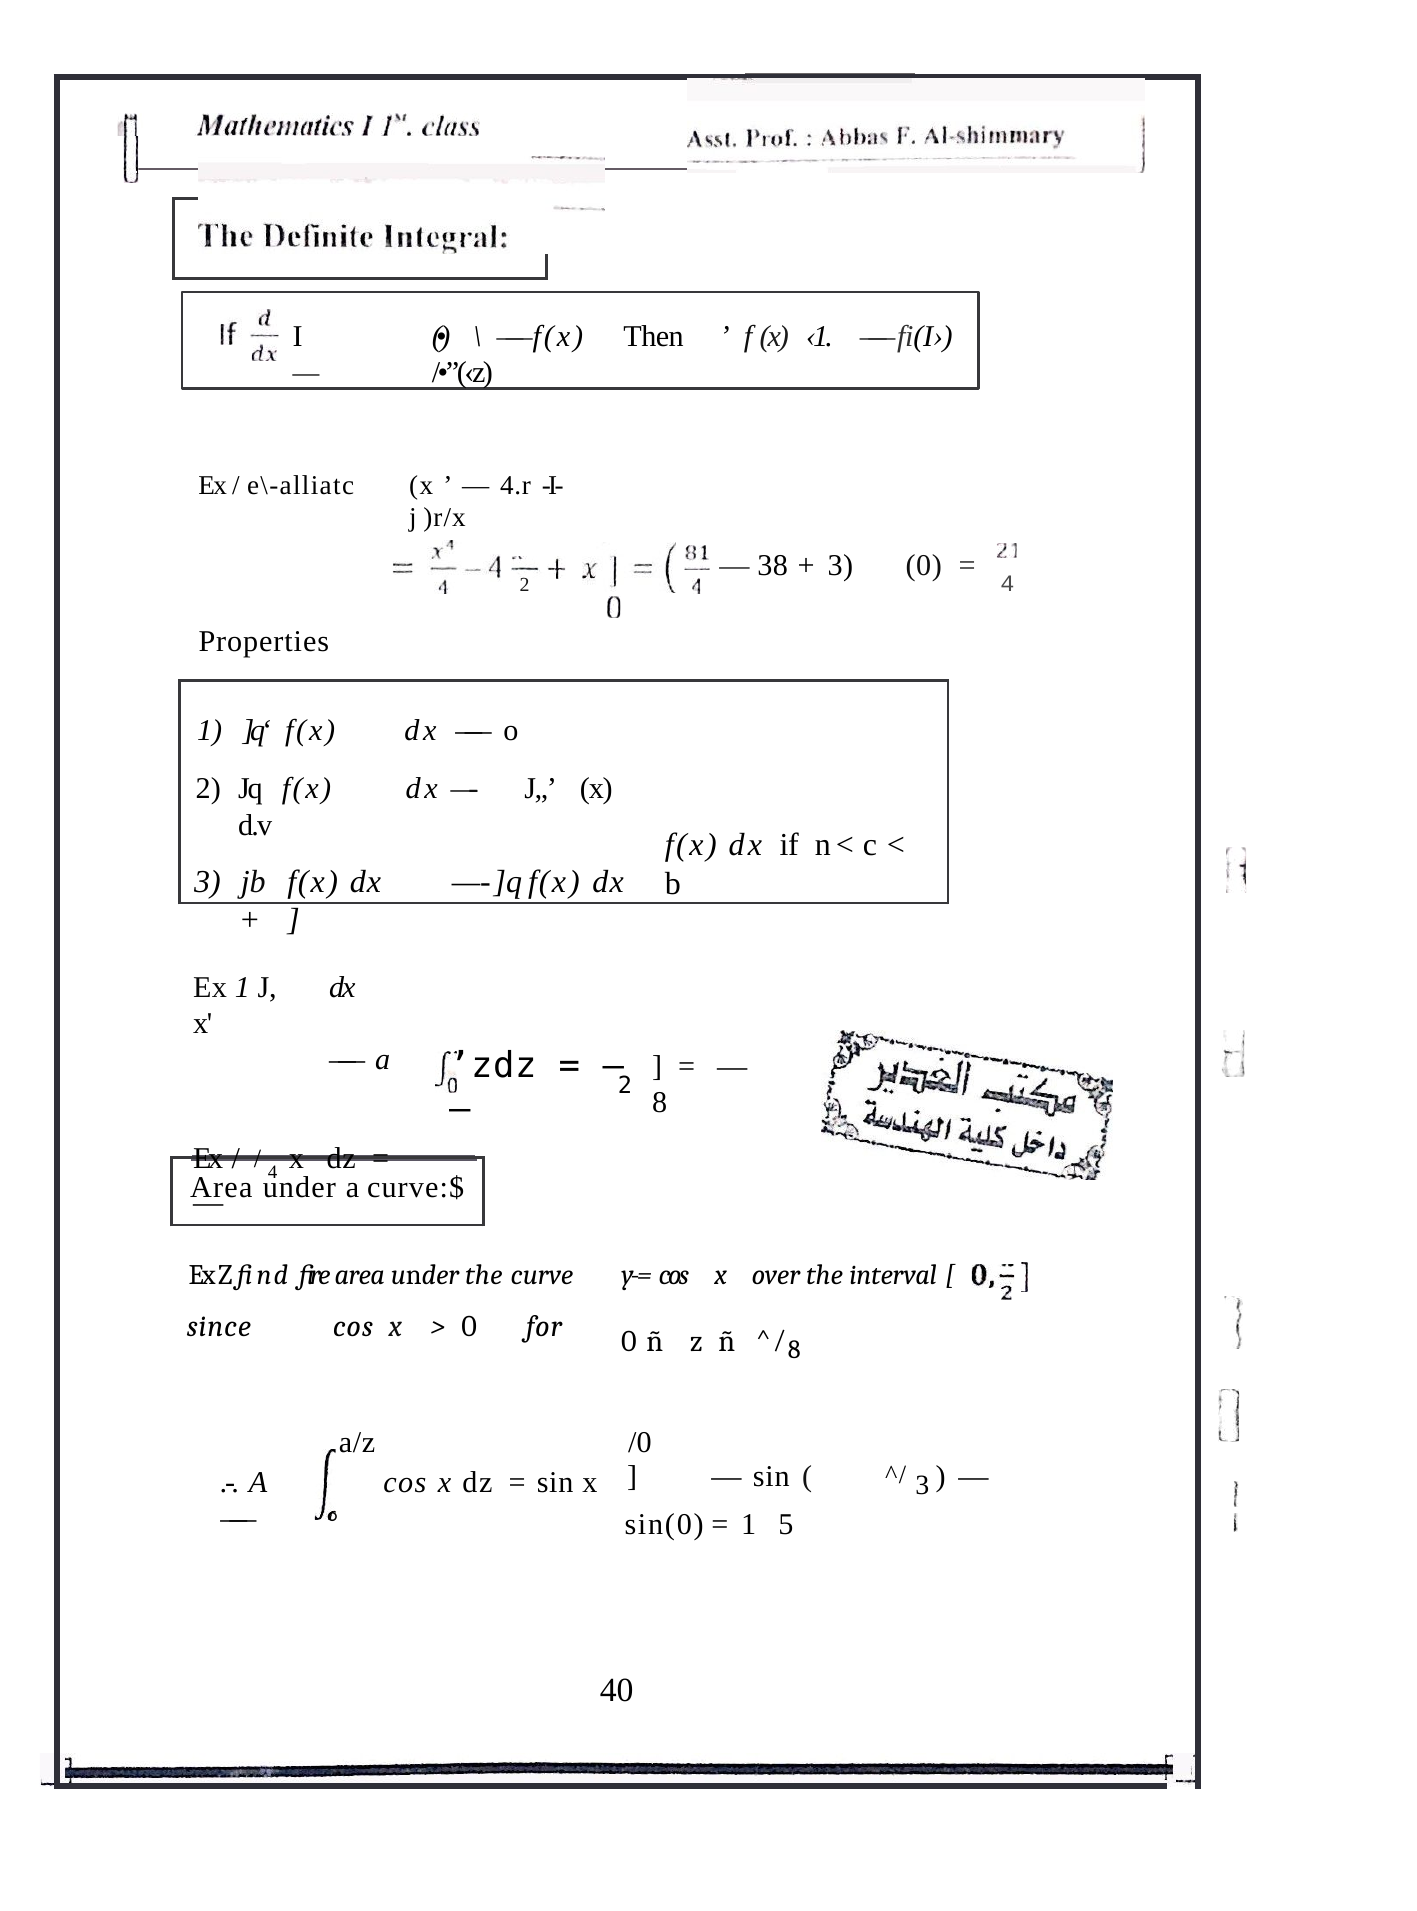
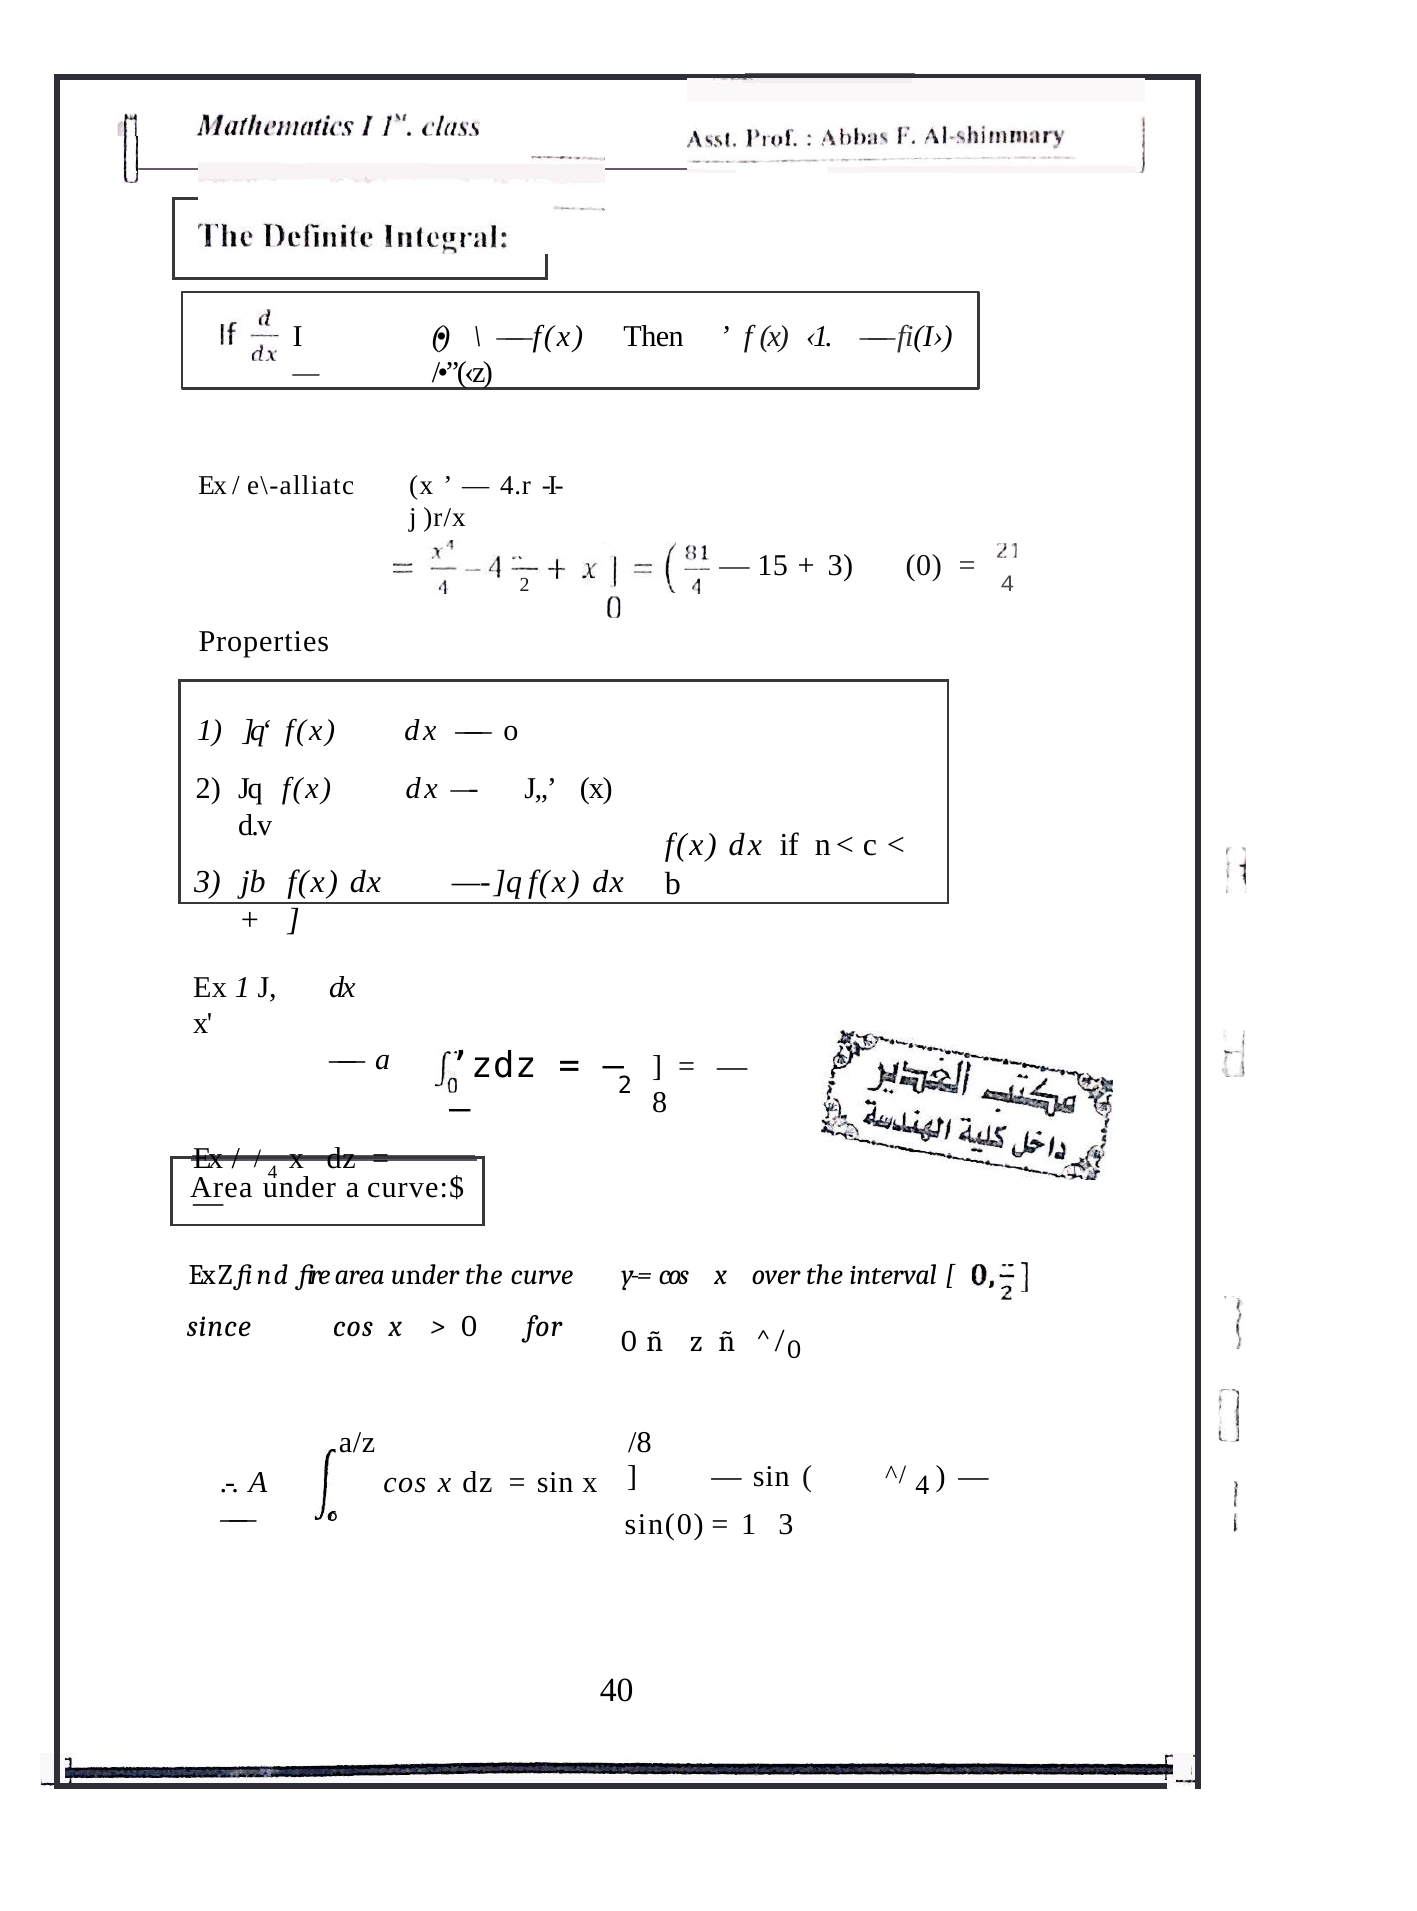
38: 38 -> 15
8 at (794, 1349): 8 -> 0
/0: /0 -> /8
3 at (922, 1485): 3 -> 4
1 5: 5 -> 3
